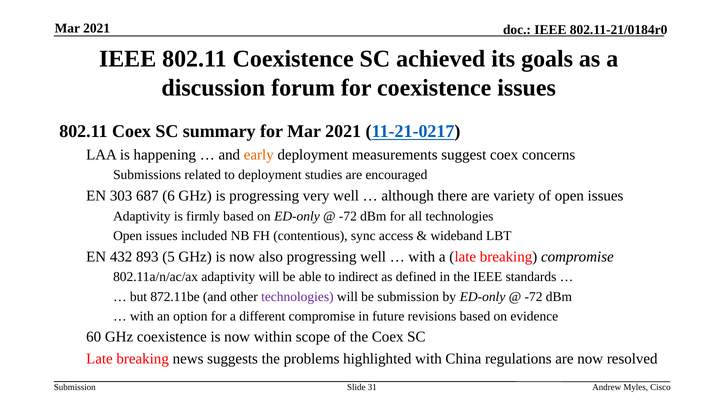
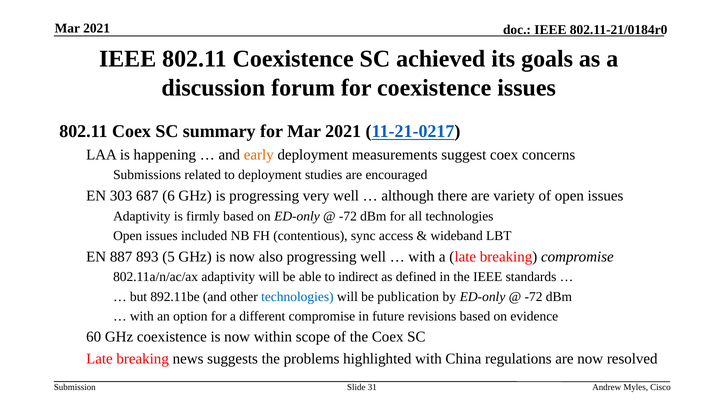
432: 432 -> 887
872.11be: 872.11be -> 892.11be
technologies at (297, 296) colour: purple -> blue
be submission: submission -> publication
